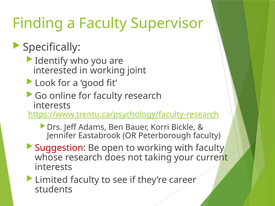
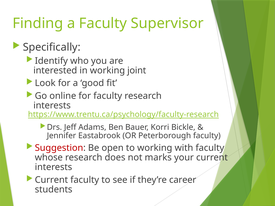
taking: taking -> marks
Limited at (51, 180): Limited -> Current
